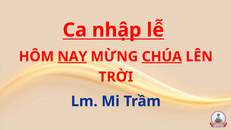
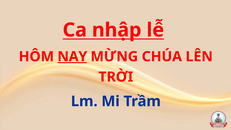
CHÚA underline: present -> none
